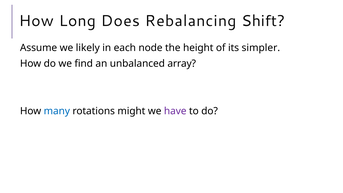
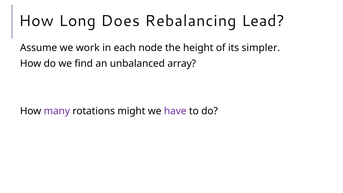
Shift: Shift -> Lead
likely: likely -> work
many colour: blue -> purple
